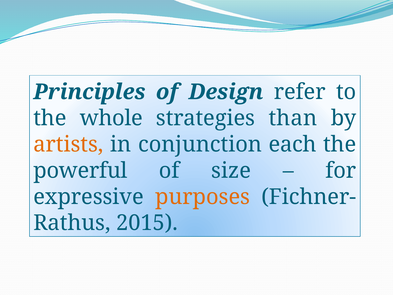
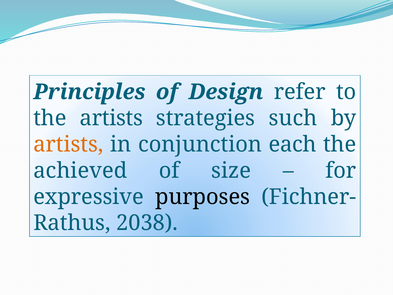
the whole: whole -> artists
than: than -> such
powerful: powerful -> achieved
purposes colour: orange -> black
2015: 2015 -> 2038
